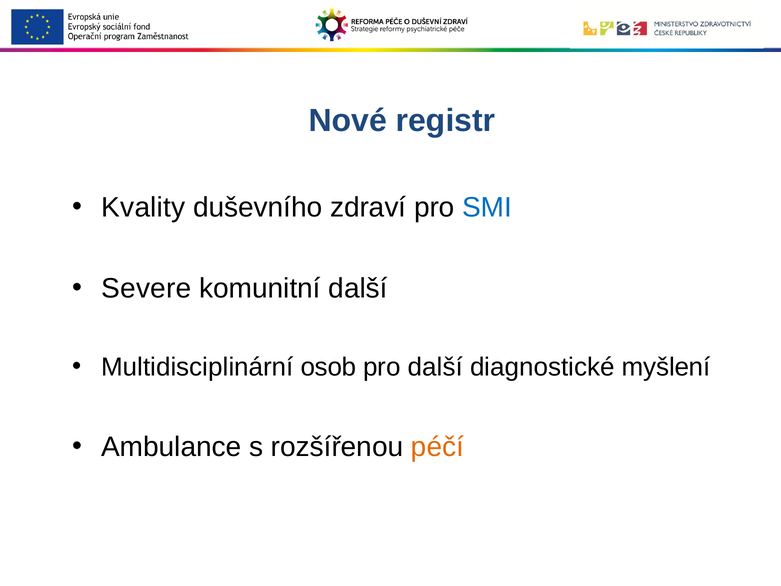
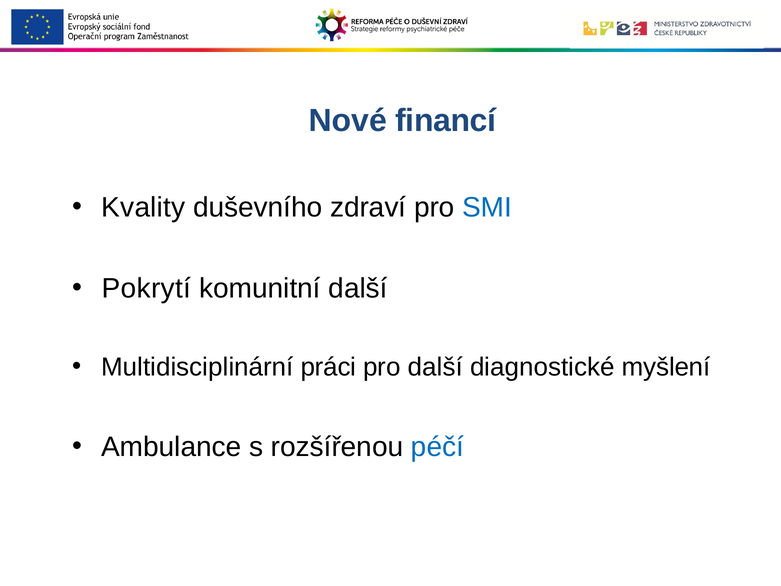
registr: registr -> financí
Severe: Severe -> Pokrytí
osob: osob -> práci
péčí colour: orange -> blue
